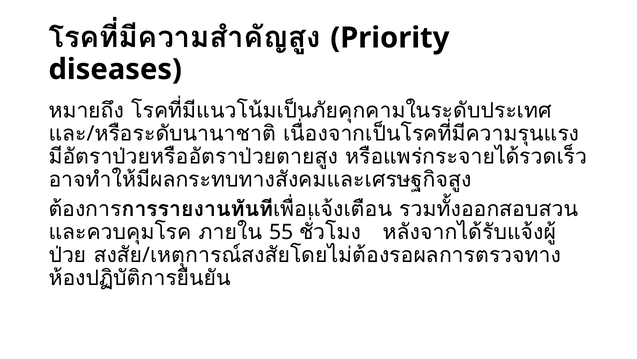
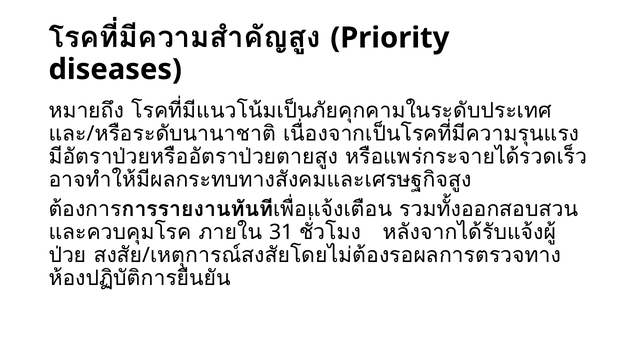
55: 55 -> 31
